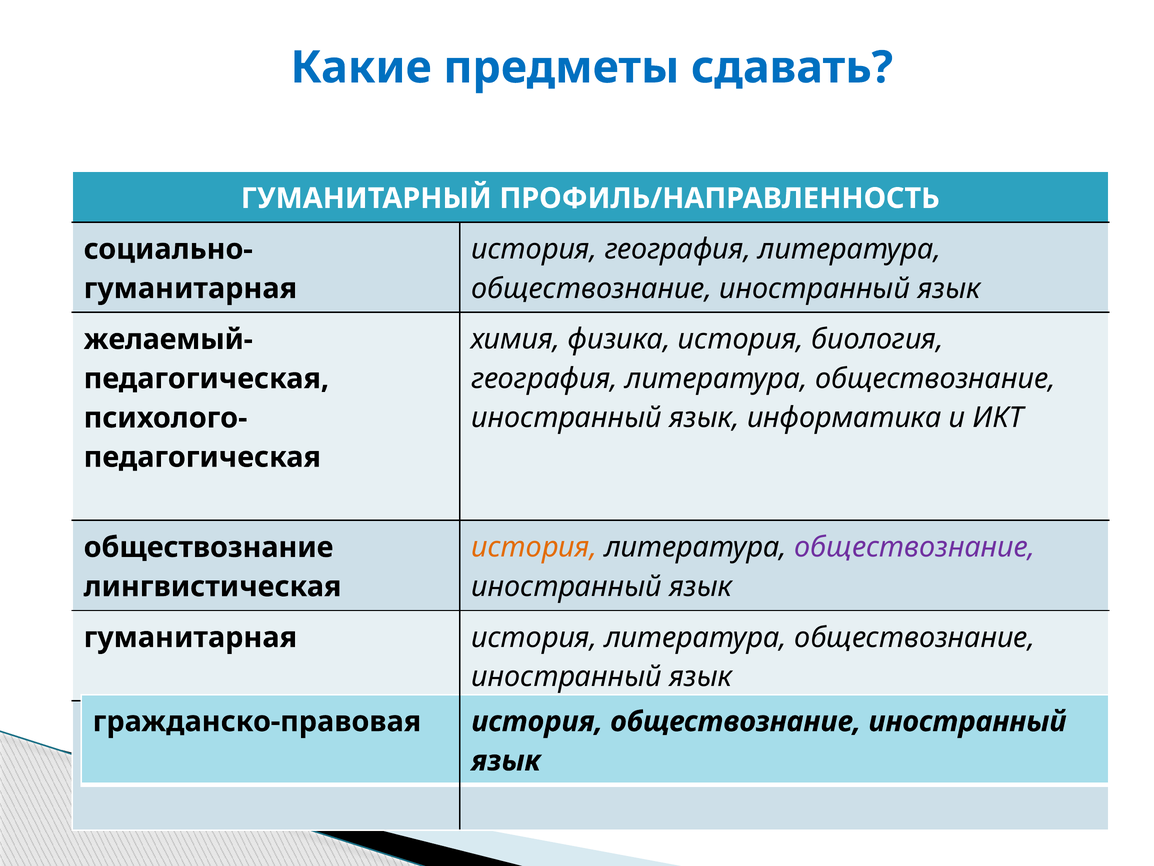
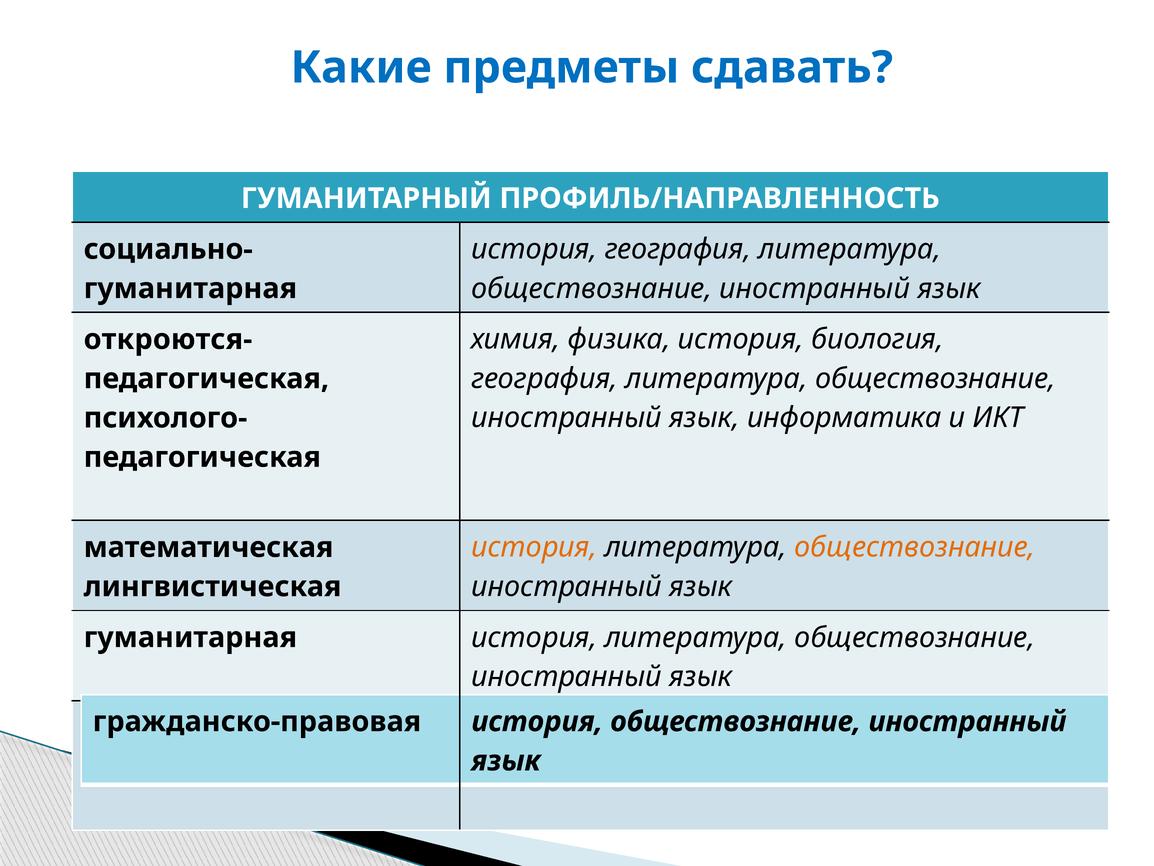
желаемый-: желаемый- -> откроются-
обществознание at (915, 547) colour: purple -> orange
обществознание at (209, 547): обществознание -> математическая
